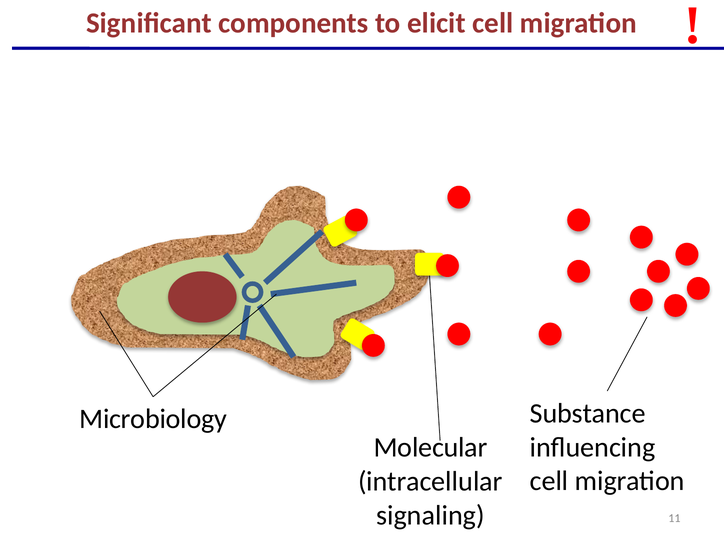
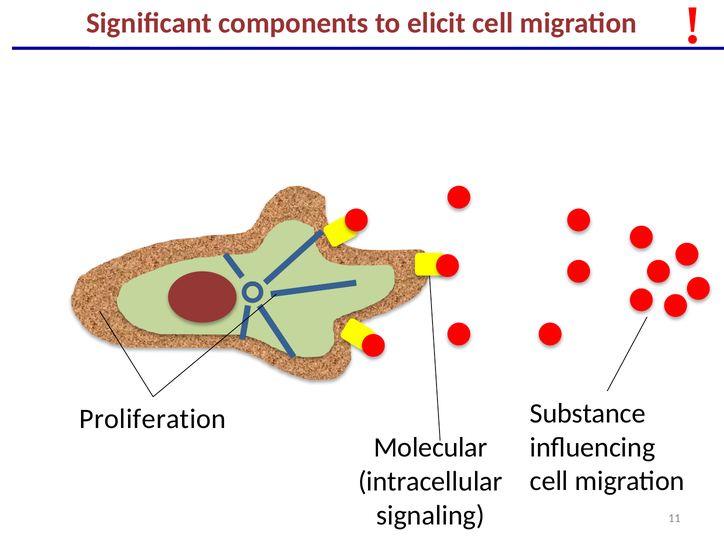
Microbiology: Microbiology -> Proliferation
